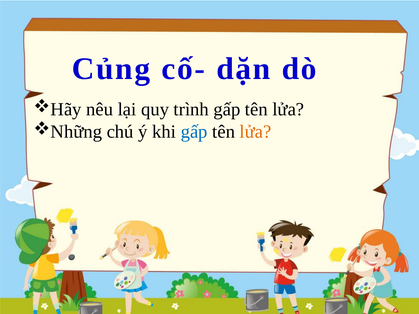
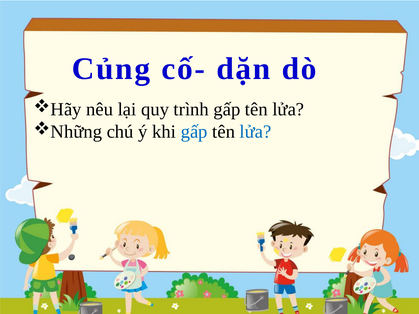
lửa at (256, 132) colour: orange -> blue
